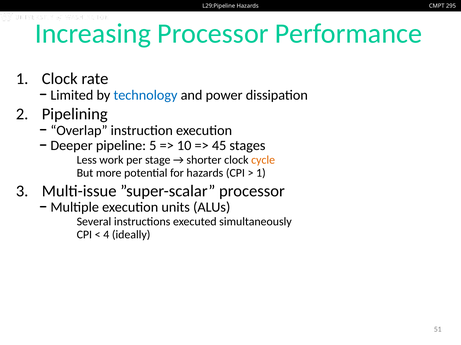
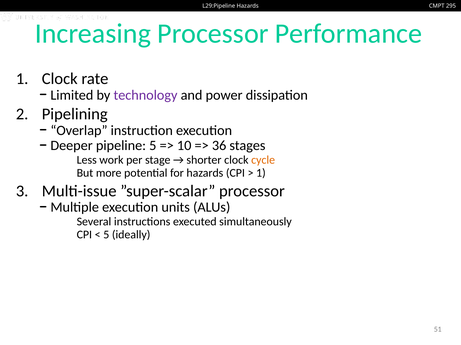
technology colour: blue -> purple
45: 45 -> 36
4 at (106, 235): 4 -> 5
